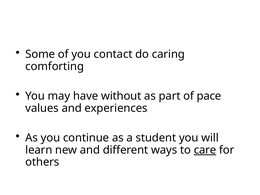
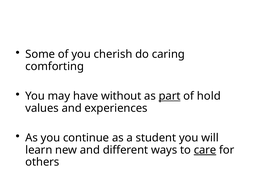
contact: contact -> cherish
part underline: none -> present
pace: pace -> hold
